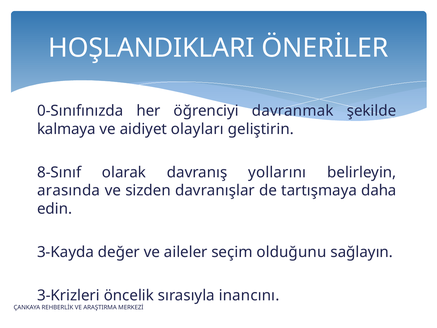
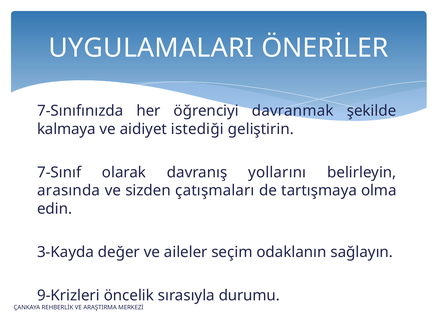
HOŞLANDIKLARI: HOŞLANDIKLARI -> UYGULAMALARI
0-Sınıfınızda: 0-Sınıfınızda -> 7-Sınıfınızda
olayları: olayları -> istediği
8-Sınıf: 8-Sınıf -> 7-Sınıf
davranışlar: davranışlar -> çatışmaları
daha: daha -> olma
olduğunu: olduğunu -> odaklanın
3-Krizleri: 3-Krizleri -> 9-Krizleri
inancını: inancını -> durumu
